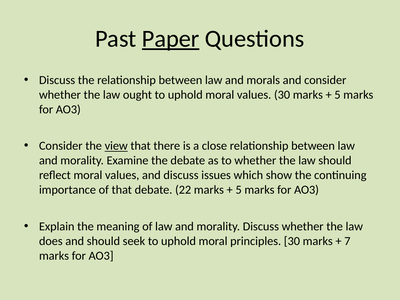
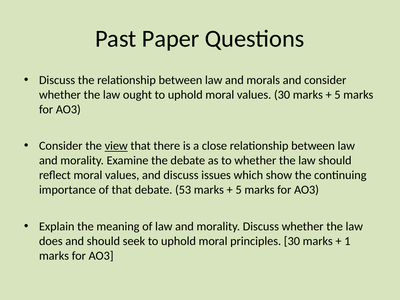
Paper underline: present -> none
22: 22 -> 53
7: 7 -> 1
